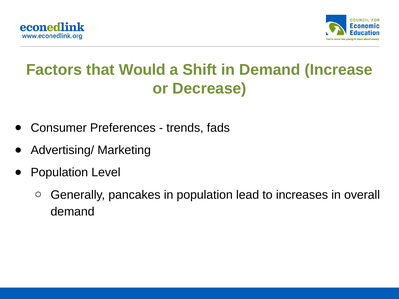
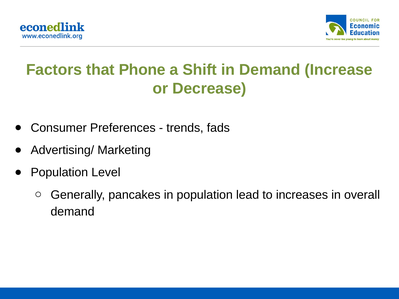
Would: Would -> Phone
